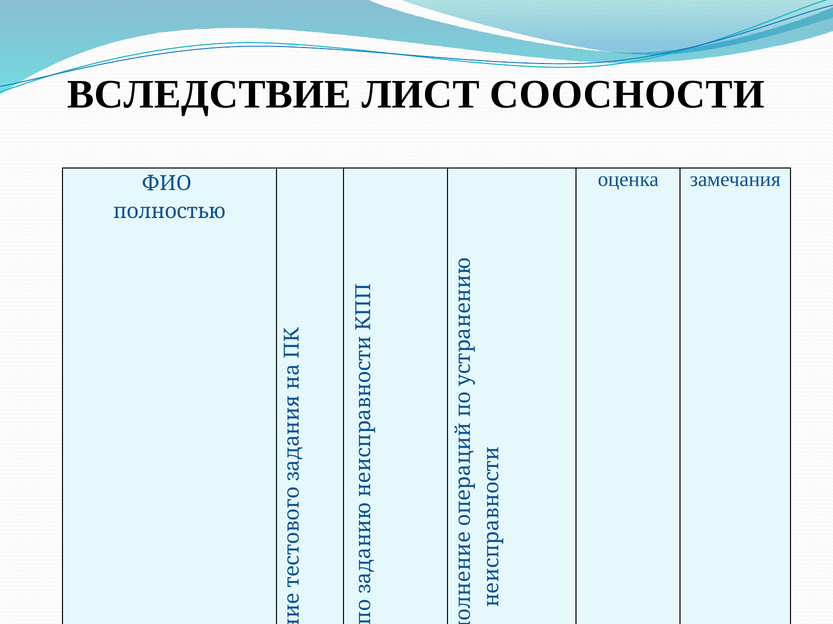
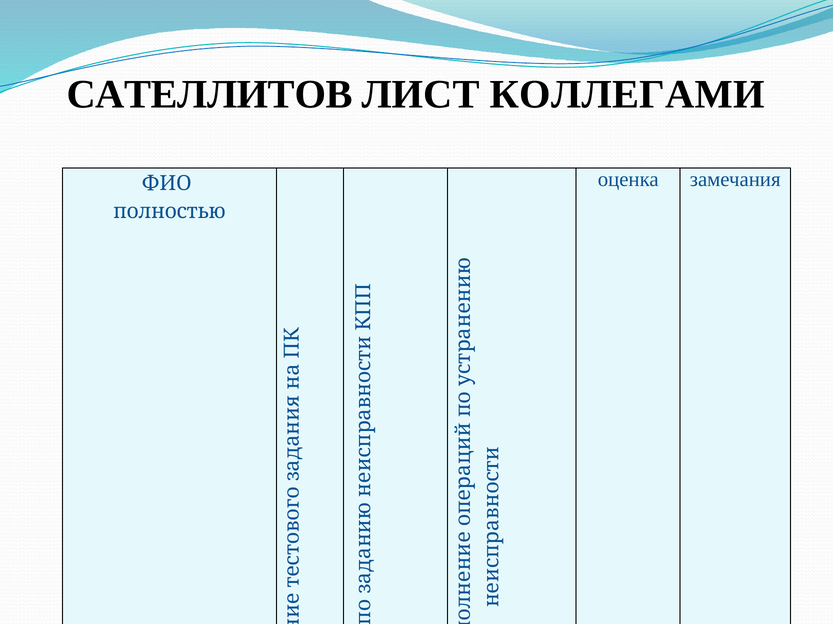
ВСЛЕДСТВИЕ: ВСЛЕДСТВИЕ -> САТЕЛЛИТОВ
СООСНОСТИ: СООСНОСТИ -> КОЛЛЕГАМИ
